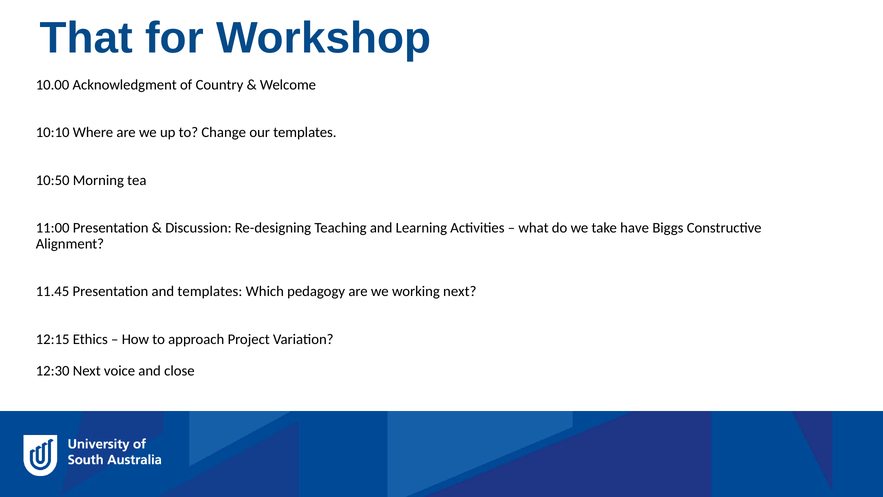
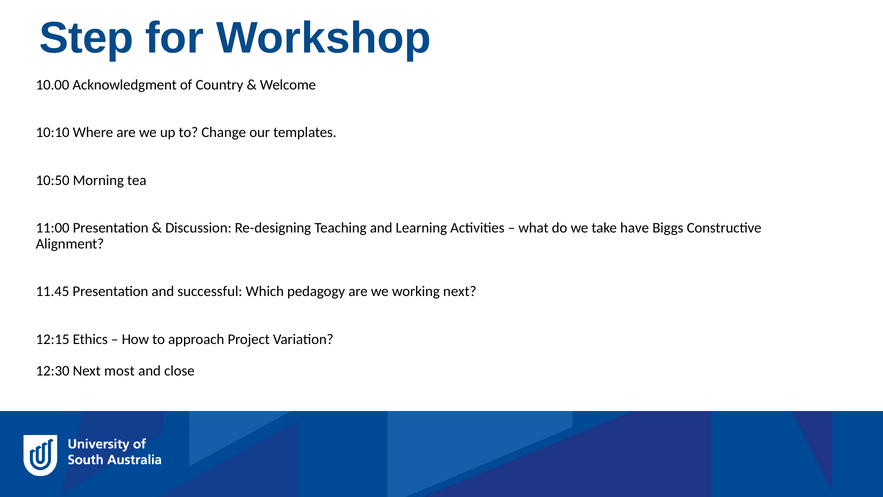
That: That -> Step
and templates: templates -> successful
voice: voice -> most
